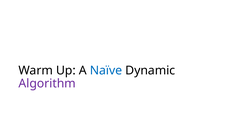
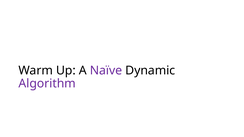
Naïve colour: blue -> purple
